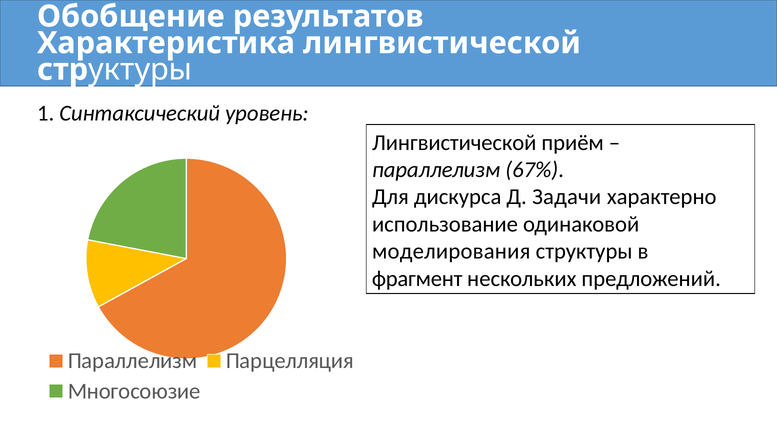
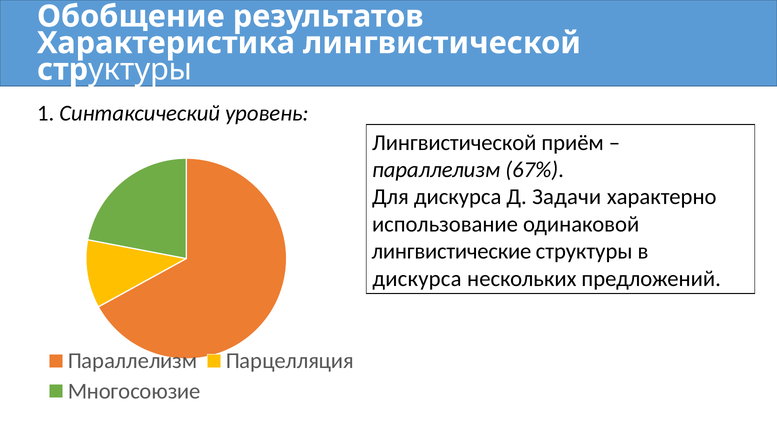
моделирования: моделирования -> лингвистические
фрагмент at (417, 279): фрагмент -> дискурса
